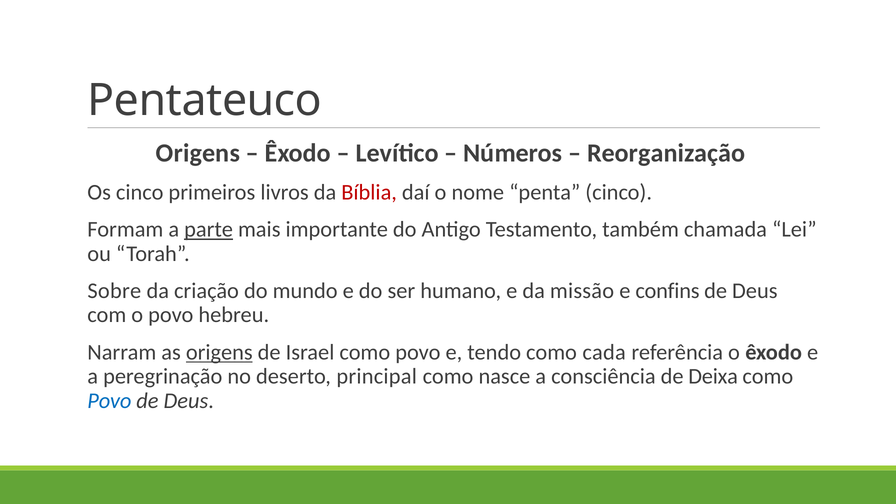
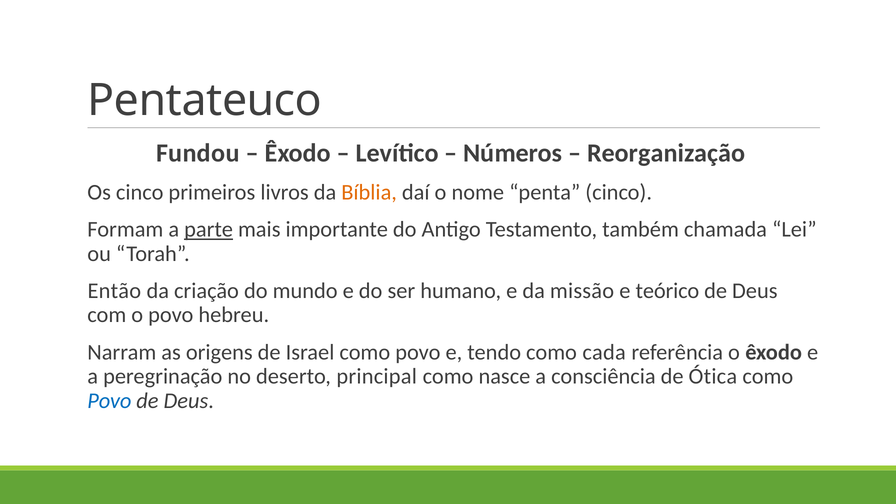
Origens at (198, 153): Origens -> Fundou
Bíblia colour: red -> orange
Sobre: Sobre -> Então
confins: confins -> teórico
origens at (219, 352) underline: present -> none
Deixa: Deixa -> Ótica
